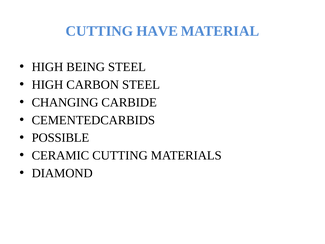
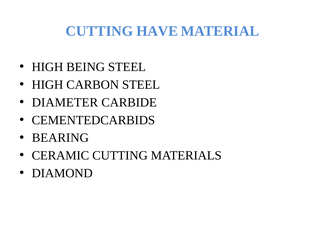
CHANGING: CHANGING -> DIAMETER
POSSIBLE: POSSIBLE -> BEARING
